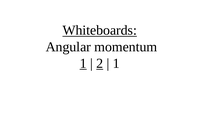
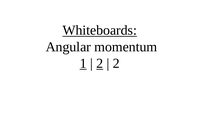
1 at (116, 63): 1 -> 2
